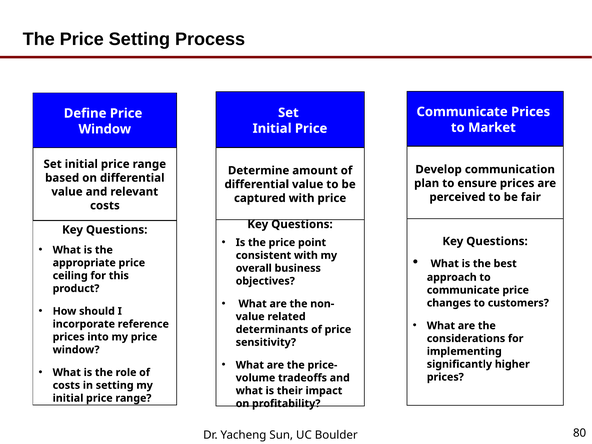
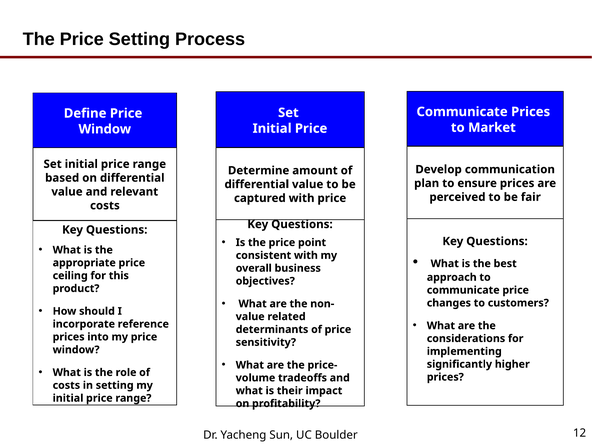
80: 80 -> 12
